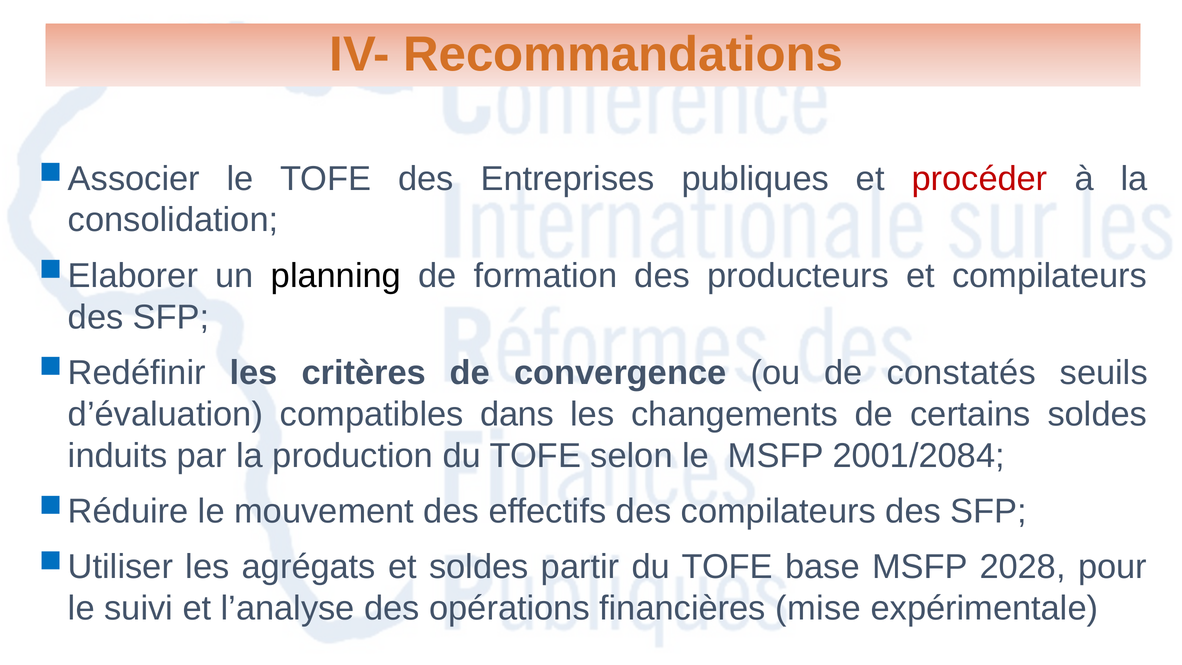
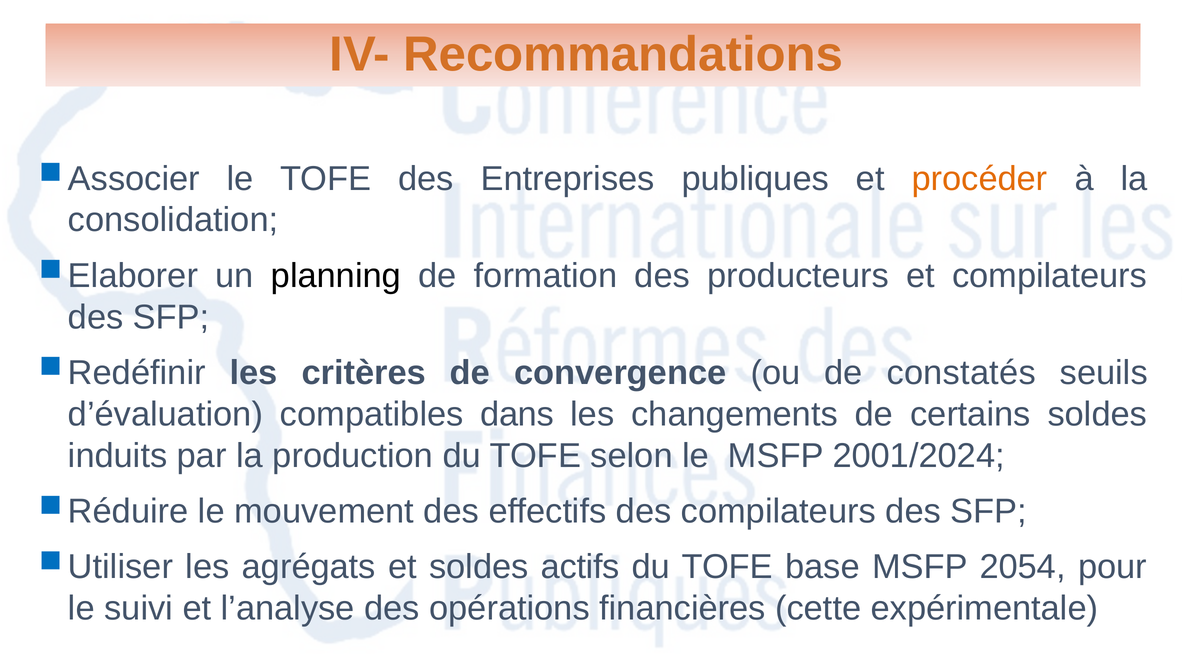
procéder colour: red -> orange
2001/2084: 2001/2084 -> 2001/2024
partir: partir -> actifs
2028: 2028 -> 2054
mise: mise -> cette
